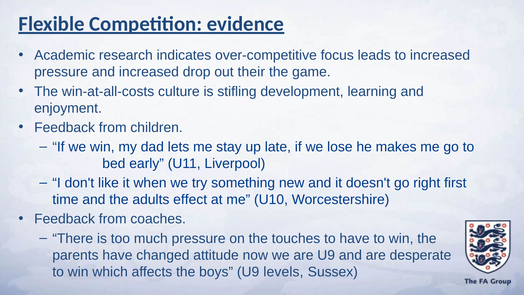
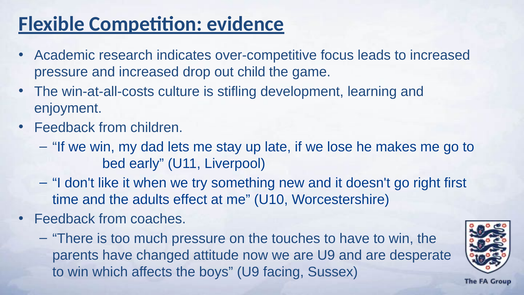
their: their -> child
levels: levels -> facing
